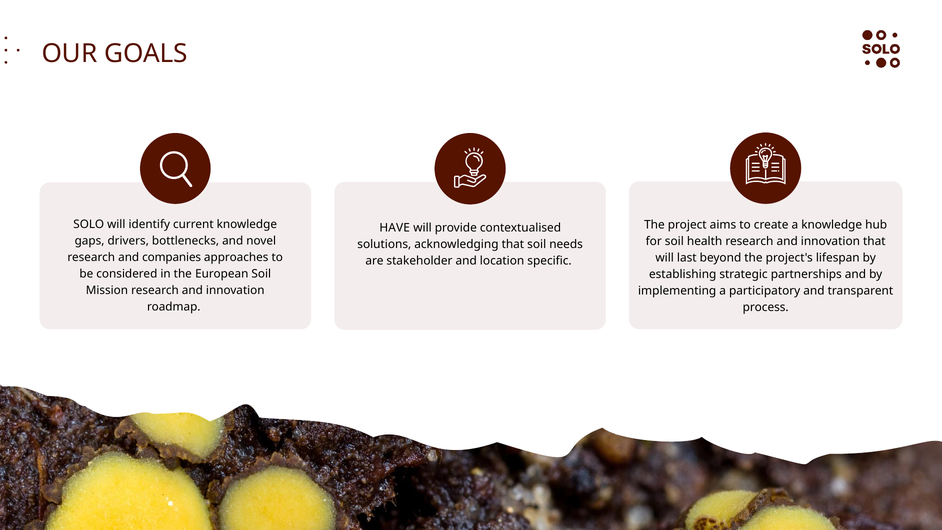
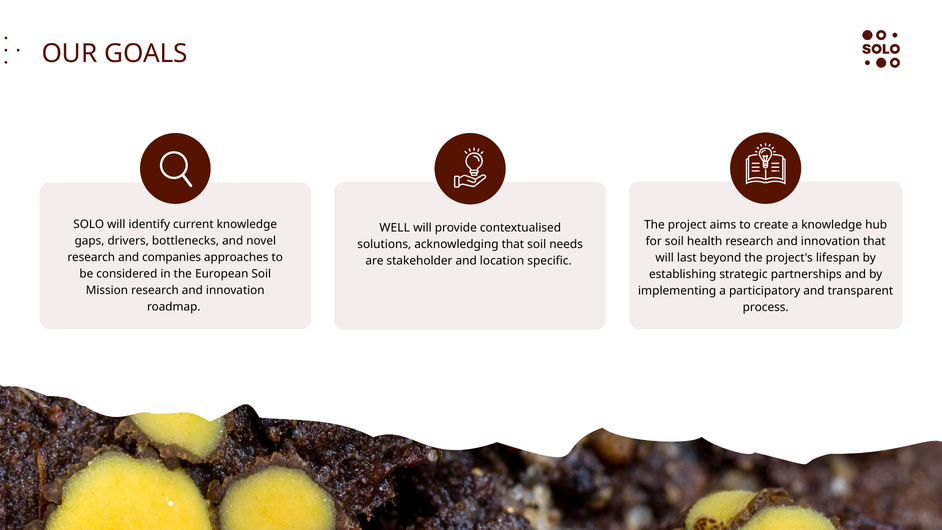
HAVE: HAVE -> WELL
